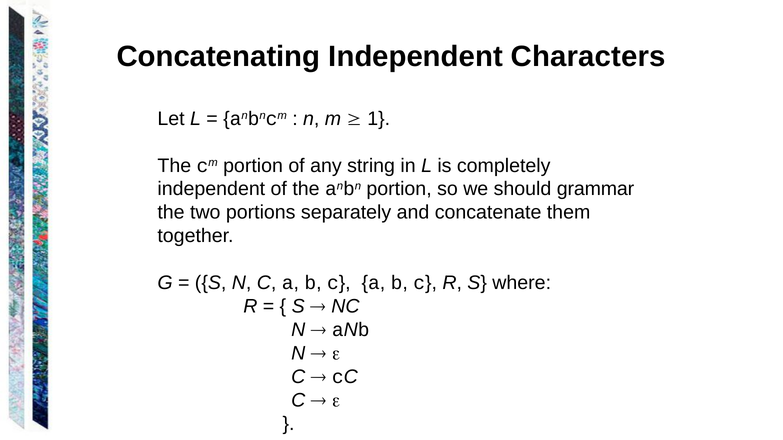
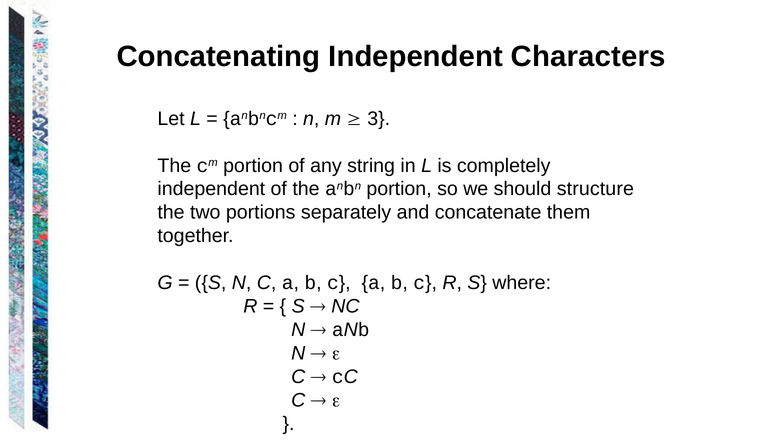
1: 1 -> 3
grammar: grammar -> structure
